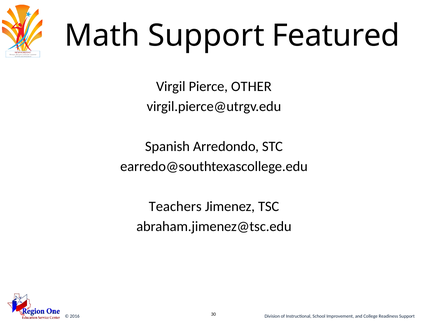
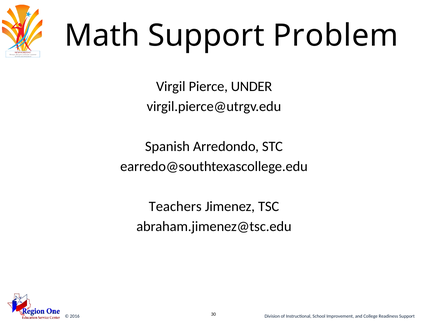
Featured: Featured -> Problem
OTHER: OTHER -> UNDER
